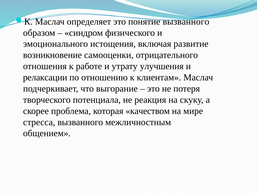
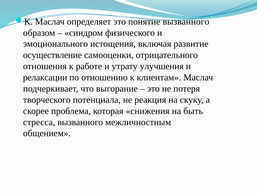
возникновение: возникновение -> осуществление
качеством: качеством -> снижения
мире: мире -> быть
